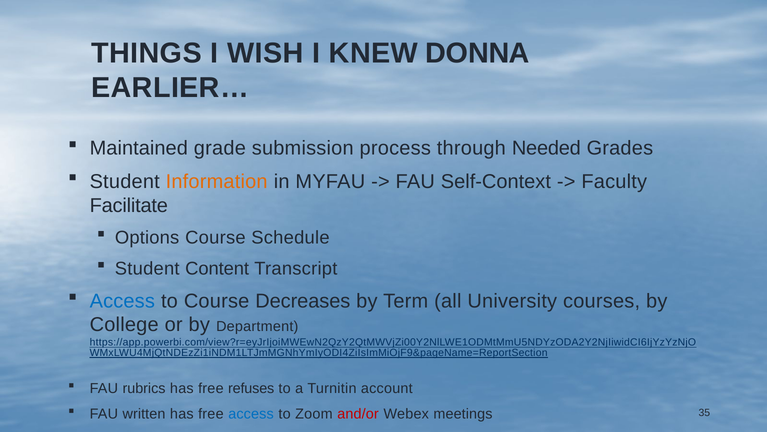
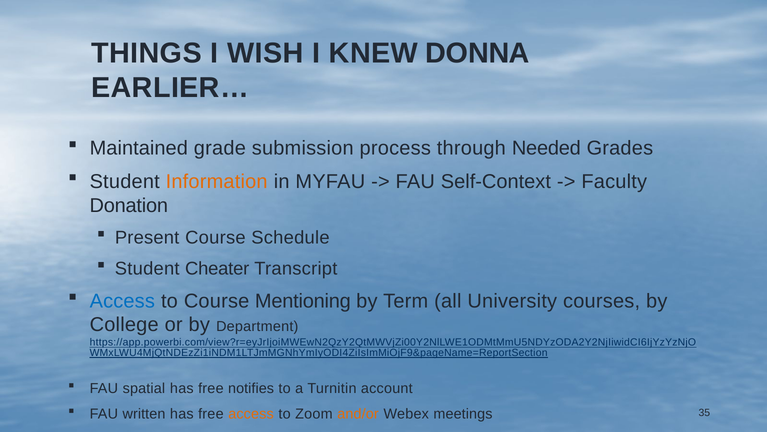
Facilitate: Facilitate -> Donation
Options: Options -> Present
Content: Content -> Cheater
Decreases: Decreases -> Mentioning
rubrics: rubrics -> spatial
refuses: refuses -> notifies
access at (251, 413) colour: blue -> orange
and/or colour: red -> orange
